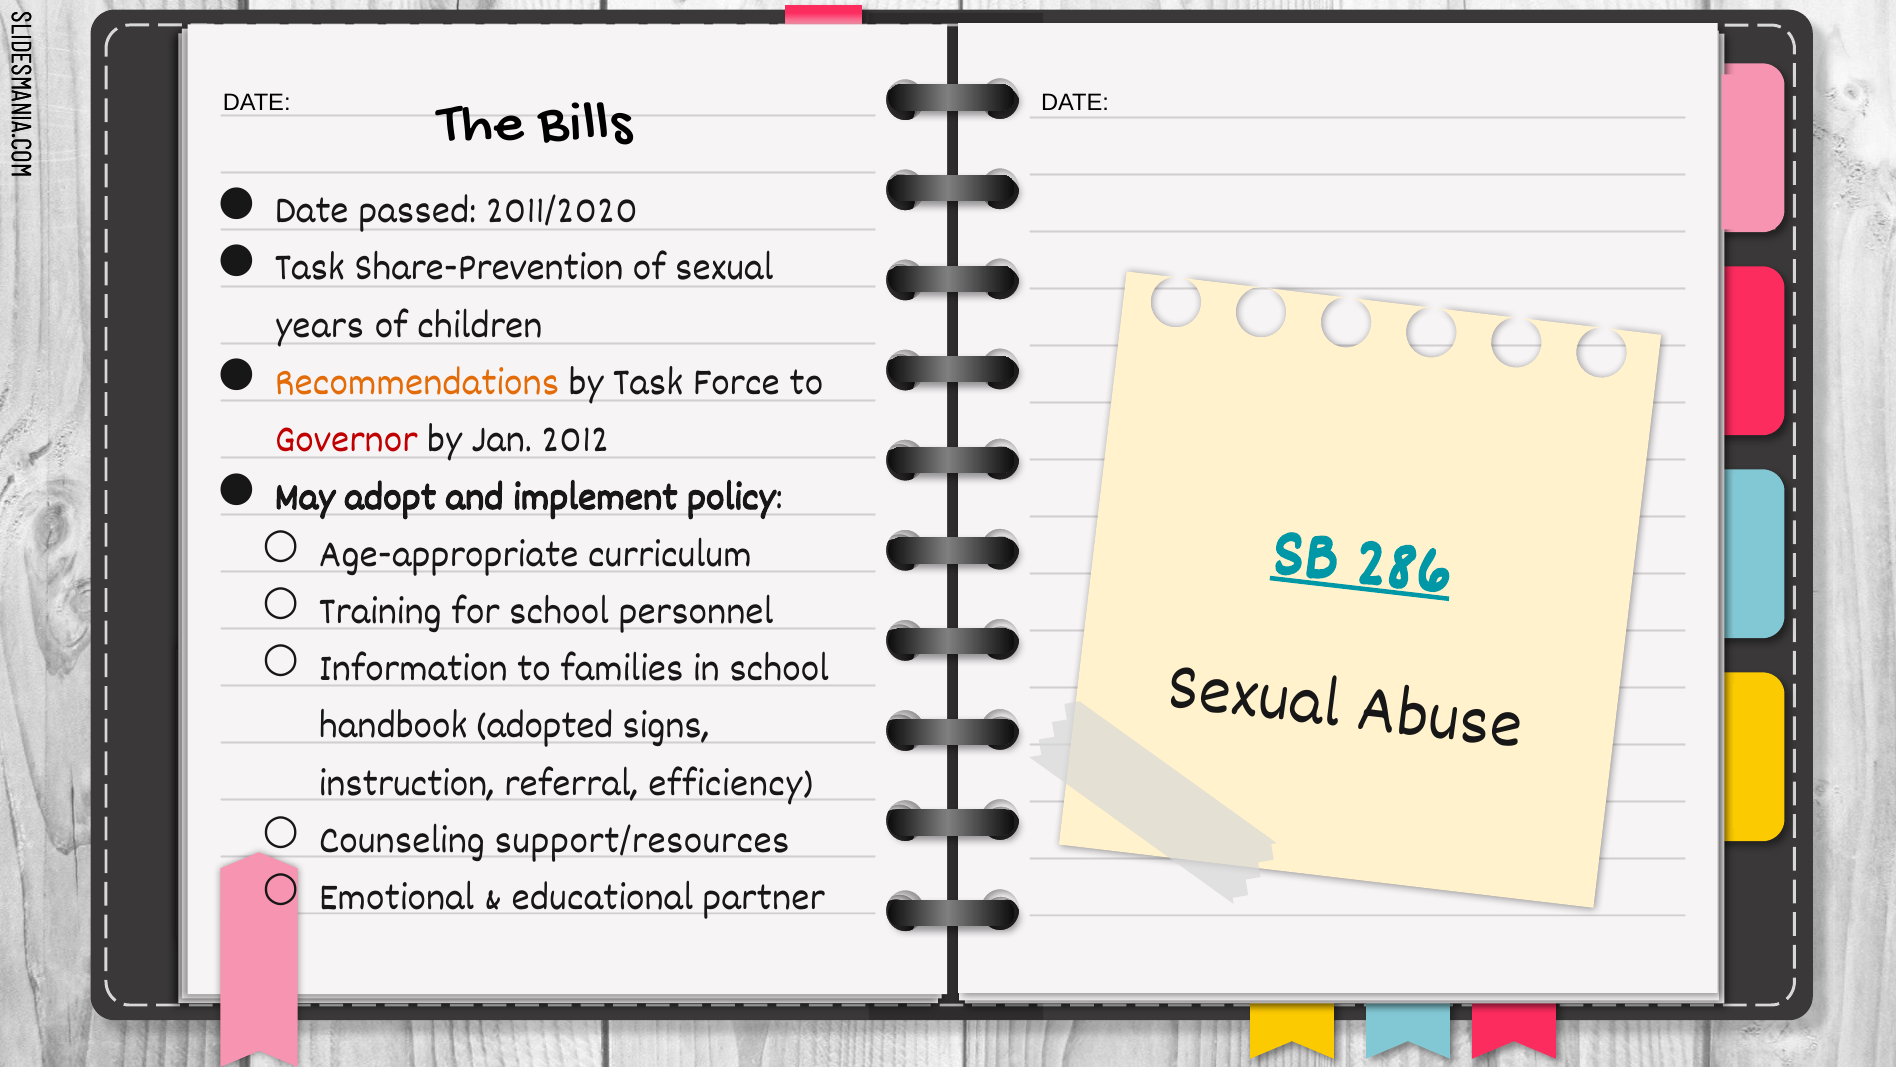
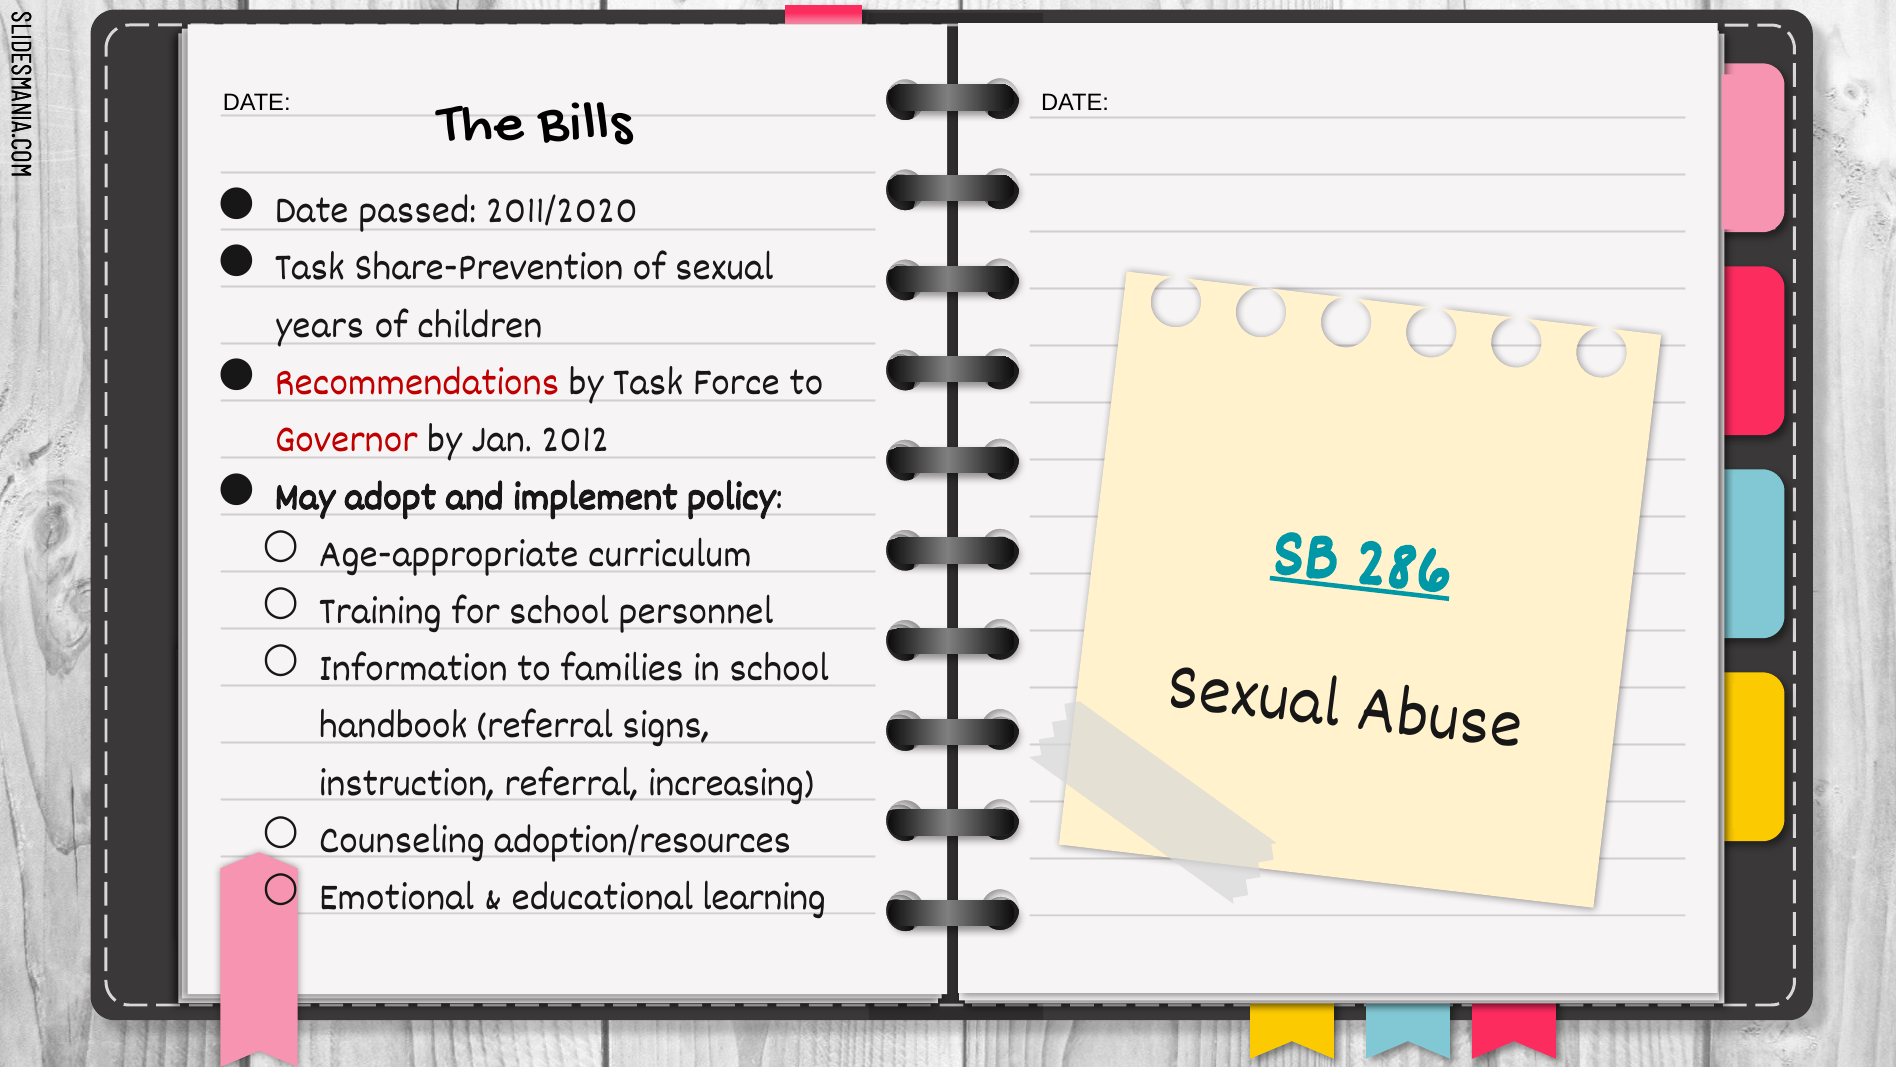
Recommendations colour: orange -> red
handbook adopted: adopted -> referral
efficiency: efficiency -> increasing
support/resources: support/resources -> adoption/resources
partner: partner -> learning
